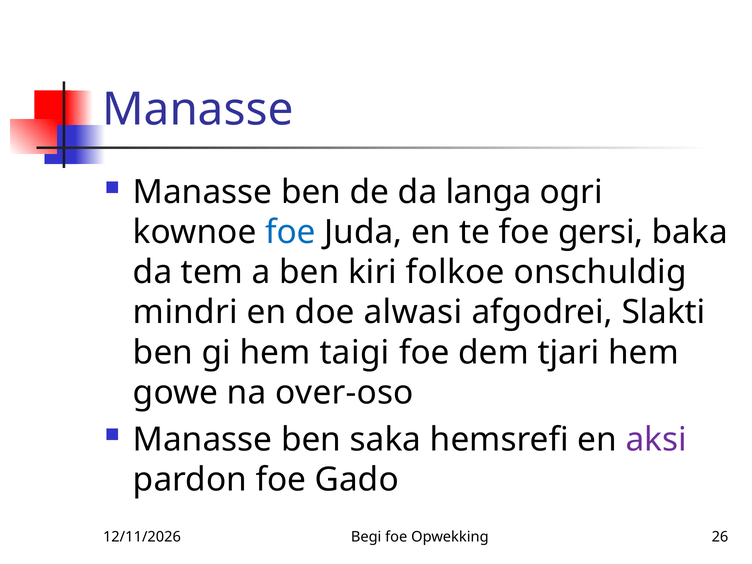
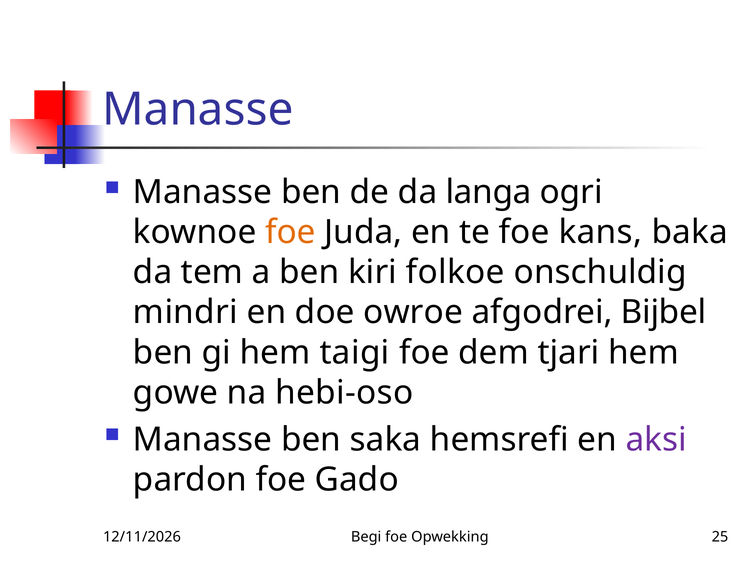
foe at (290, 232) colour: blue -> orange
gersi: gersi -> kans
alwasi: alwasi -> owroe
Slakti: Slakti -> Bijbel
over-oso: over-oso -> hebi-oso
26: 26 -> 25
